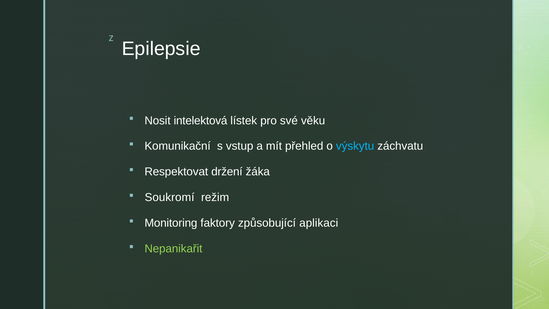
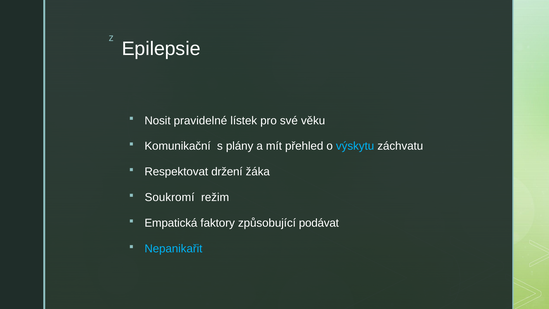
intelektová: intelektová -> pravidelné
vstup: vstup -> plány
Monitoring: Monitoring -> Empatická
aplikaci: aplikaci -> podávat
Nepanikařit colour: light green -> light blue
